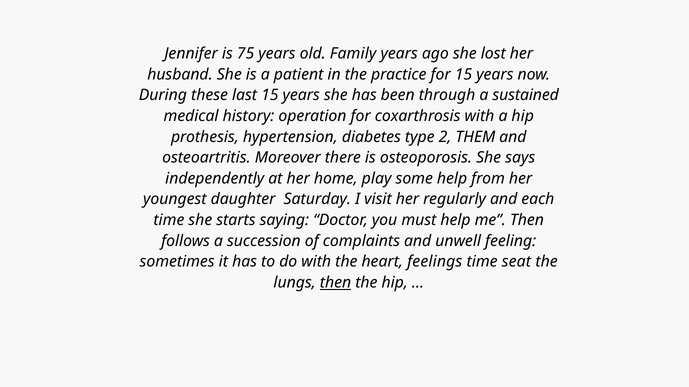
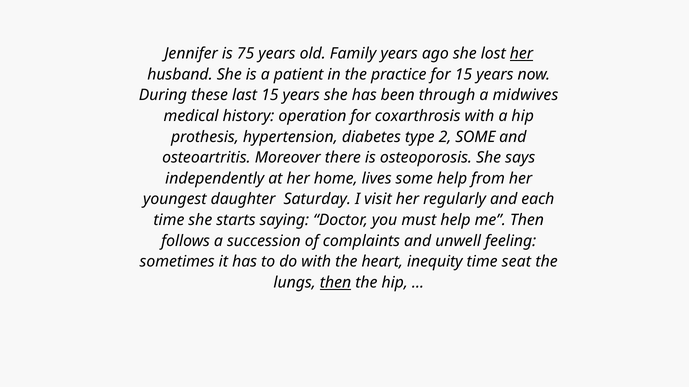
her at (522, 54) underline: none -> present
sustained: sustained -> midwives
2 THEM: THEM -> SOME
play: play -> lives
feelings: feelings -> inequity
